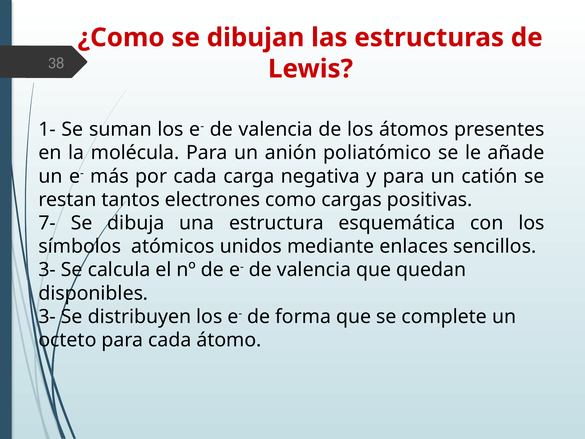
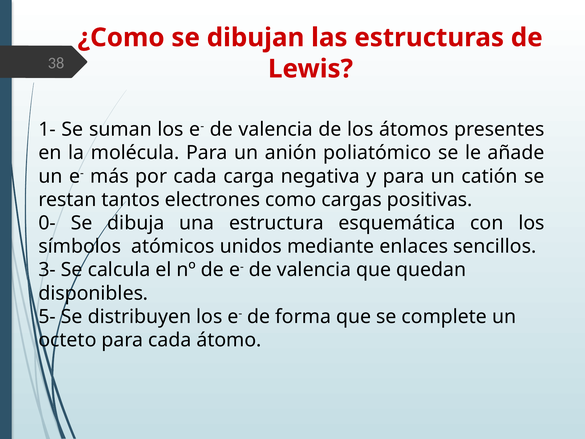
7-: 7- -> 0-
3- at (47, 317): 3- -> 5-
